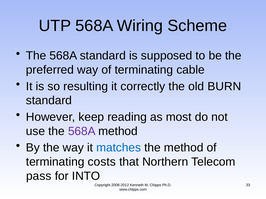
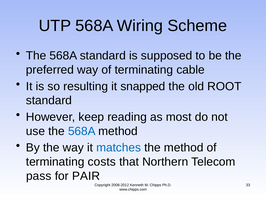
correctly: correctly -> snapped
BURN: BURN -> ROOT
568A at (82, 131) colour: purple -> blue
INTO: INTO -> PAIR
